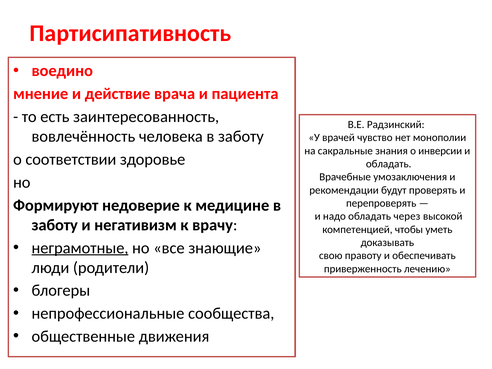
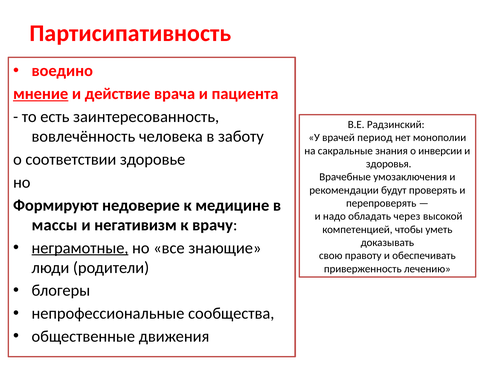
мнение underline: none -> present
чувство: чувство -> период
обладать at (389, 164): обладать -> здоровья
заботу at (55, 225): заботу -> массы
